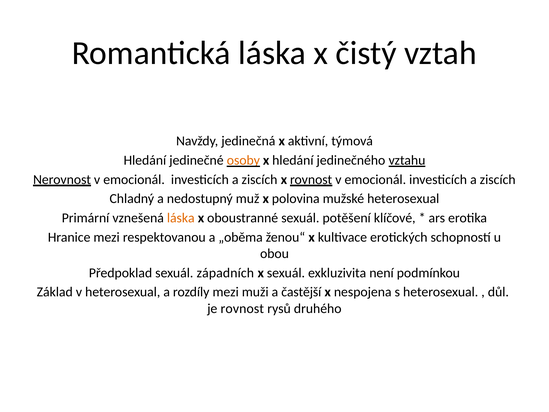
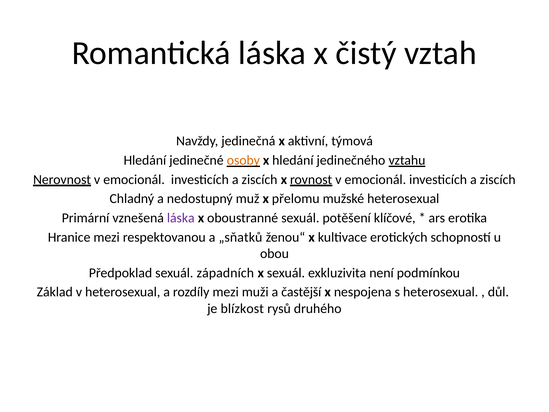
polovina: polovina -> přelomu
láska at (181, 218) colour: orange -> purple
„oběma: „oběma -> „sňatků
je rovnost: rovnost -> blízkost
